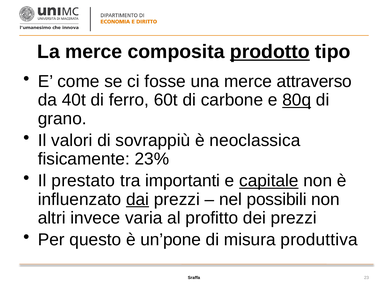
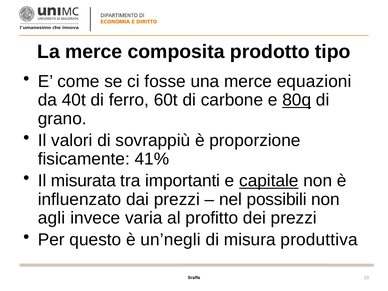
prodotto underline: present -> none
attraverso: attraverso -> equazioni
neoclassica: neoclassica -> proporzione
23%: 23% -> 41%
prestato: prestato -> misurata
dai underline: present -> none
altri: altri -> agli
un’pone: un’pone -> un’negli
